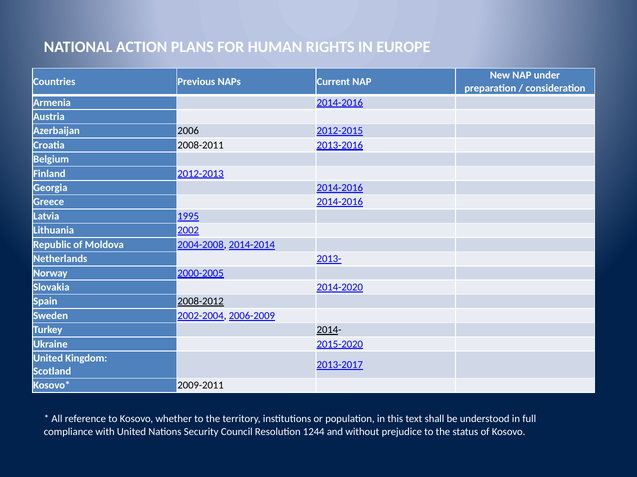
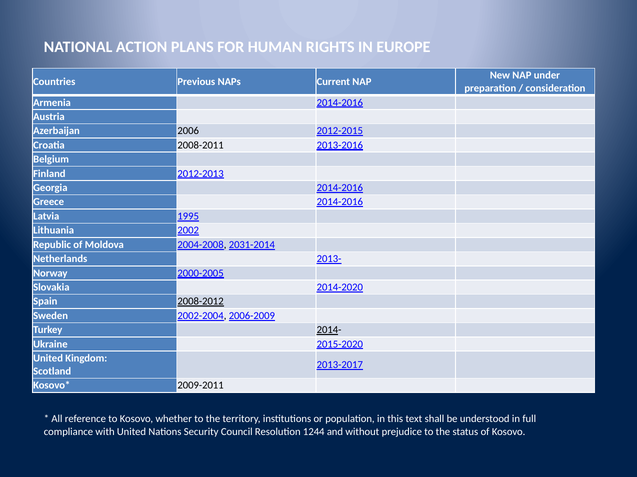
2014-2014: 2014-2014 -> 2031-2014
